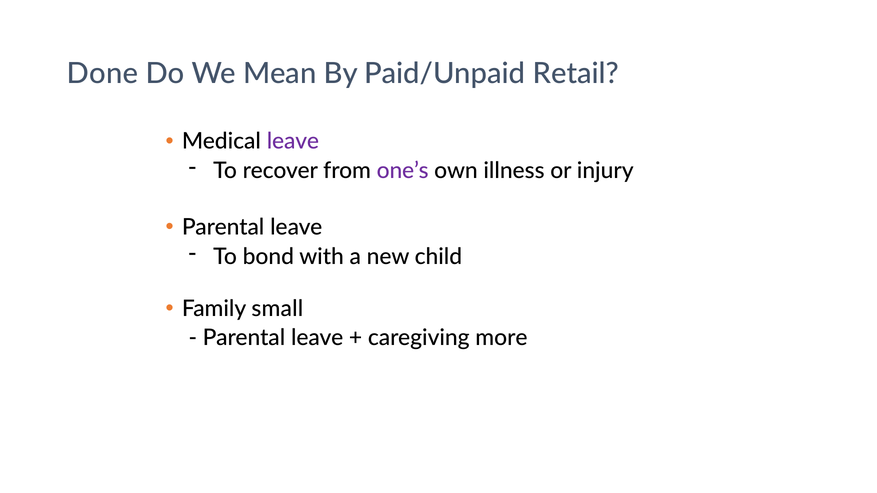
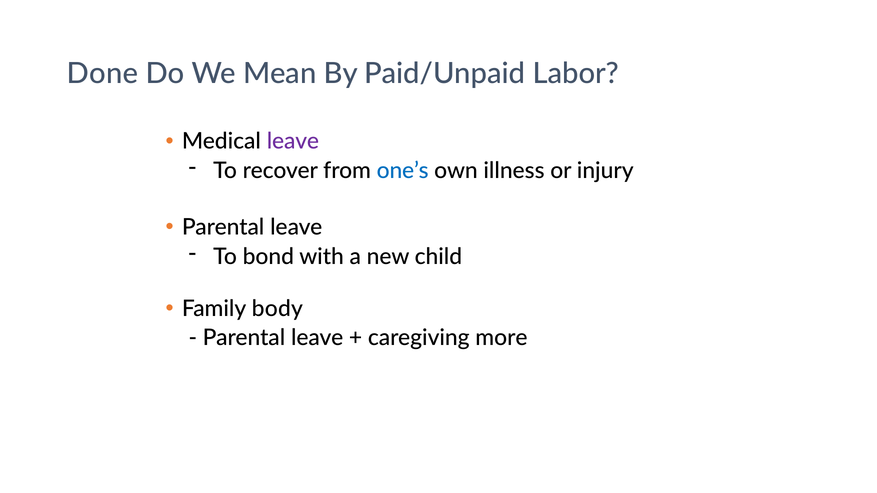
Retail: Retail -> Labor
one’s colour: purple -> blue
small: small -> body
